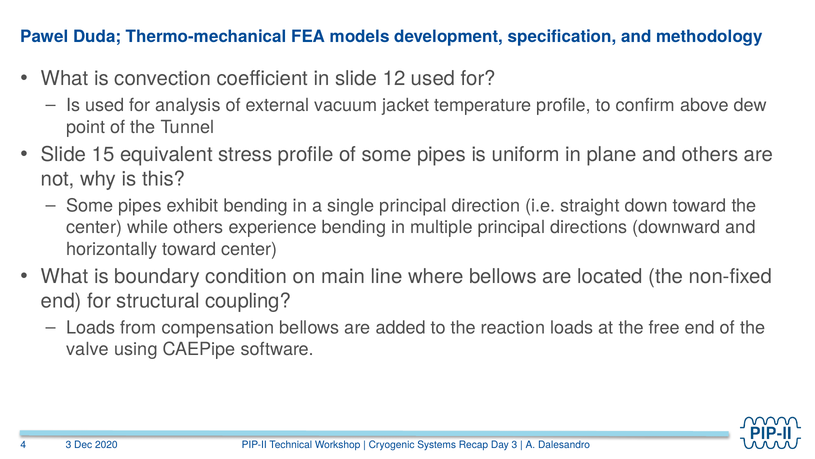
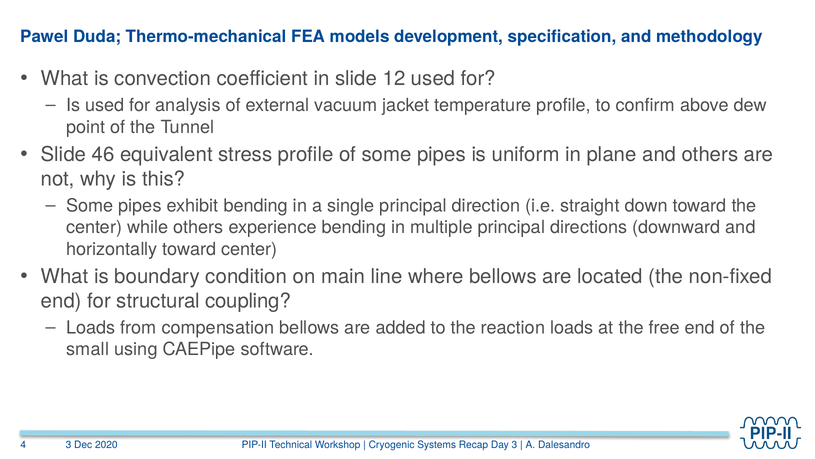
15: 15 -> 46
valve: valve -> small
